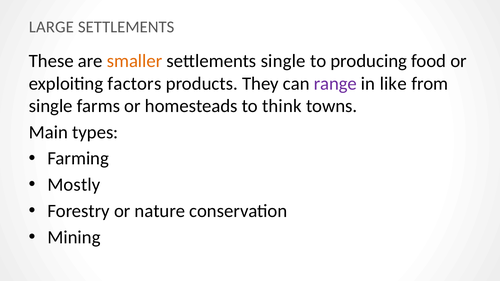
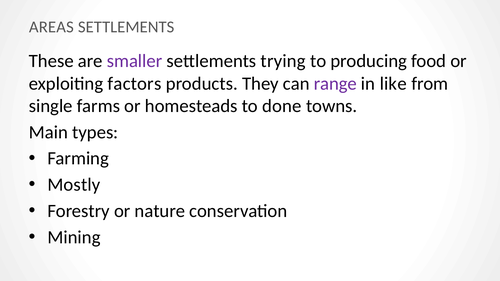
LARGE: LARGE -> AREAS
smaller colour: orange -> purple
settlements single: single -> trying
think: think -> done
